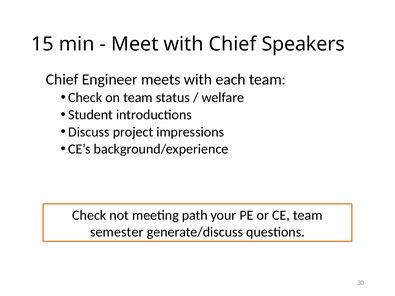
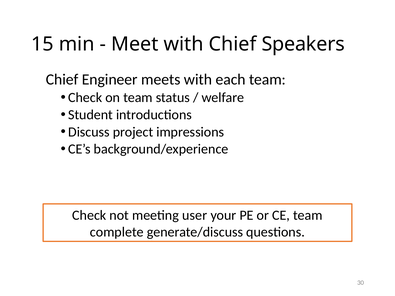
path: path -> user
semester: semester -> complete
